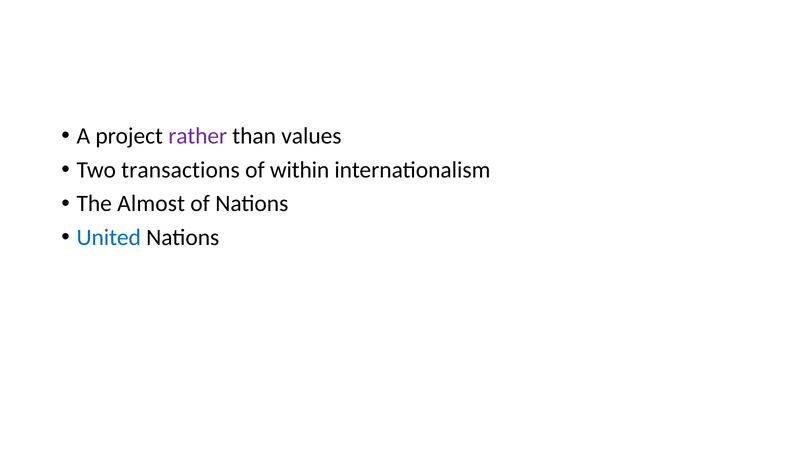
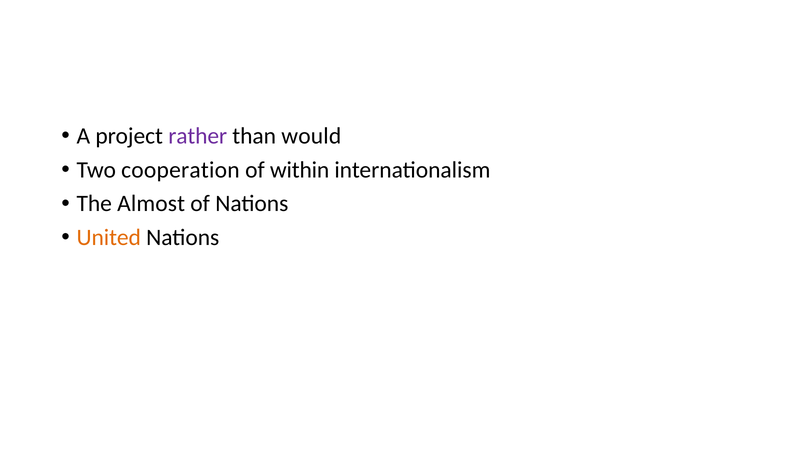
values: values -> would
transactions: transactions -> cooperation
United colour: blue -> orange
